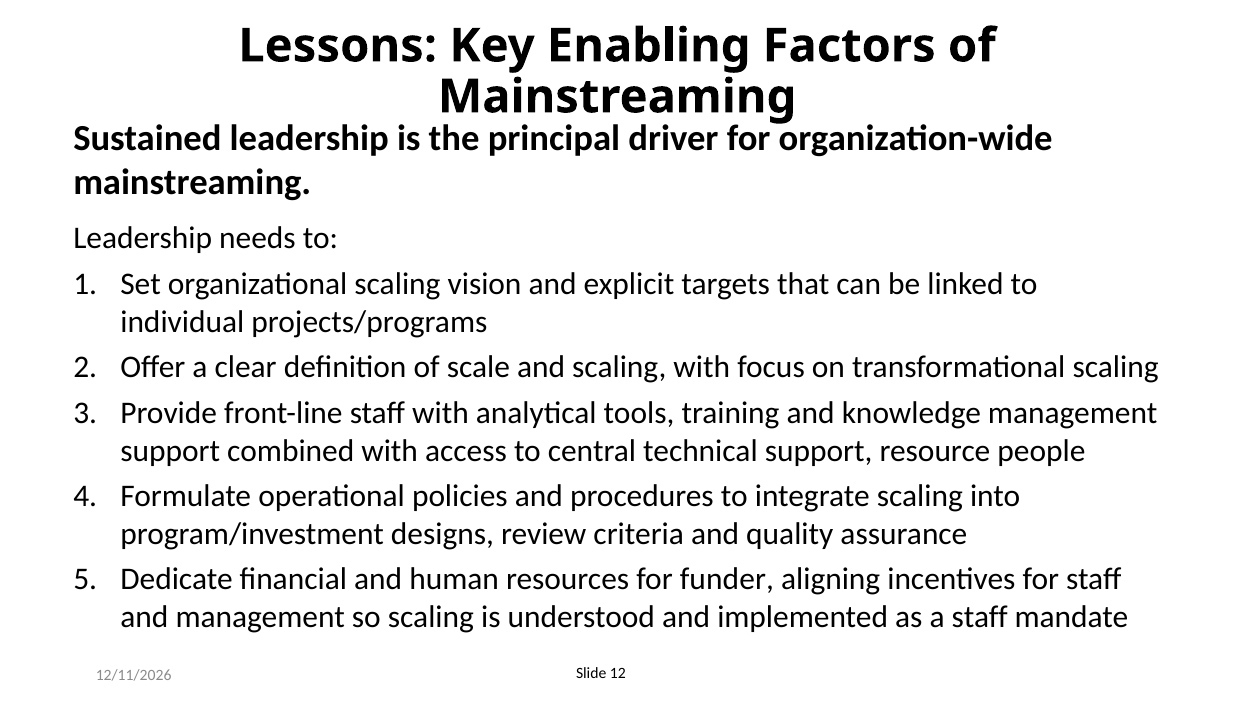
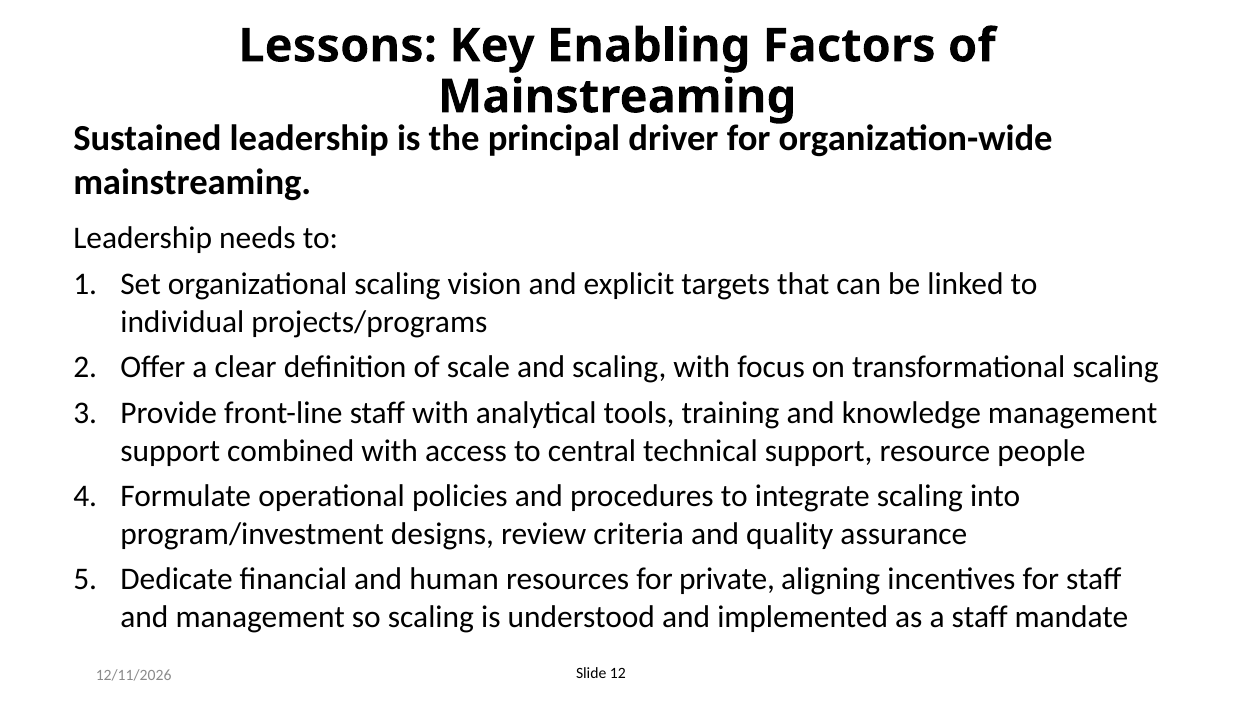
funder: funder -> private
